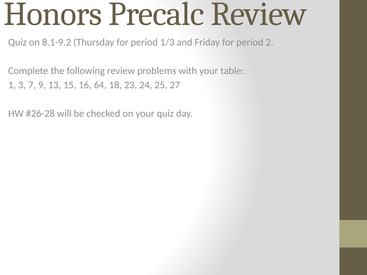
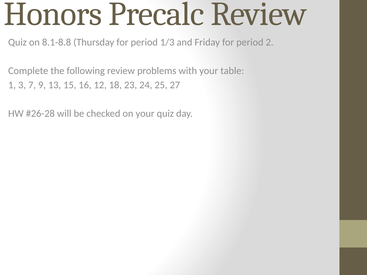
8.1-9.2: 8.1-9.2 -> 8.1-8.8
64: 64 -> 12
